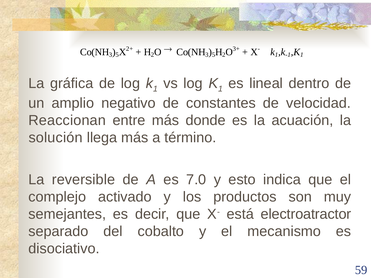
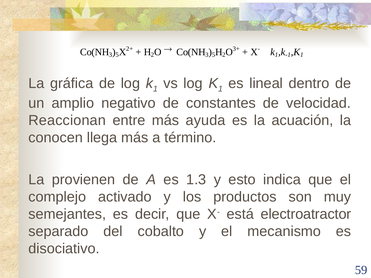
donde: donde -> ayuda
solución: solución -> conocen
reversible: reversible -> provienen
7.0: 7.0 -> 1.3
